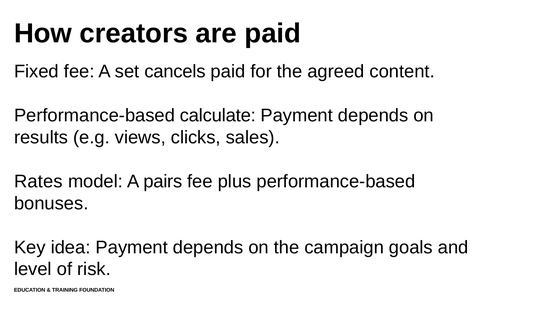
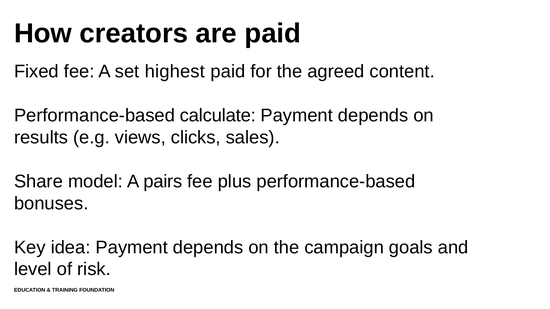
cancels: cancels -> highest
Rates: Rates -> Share
